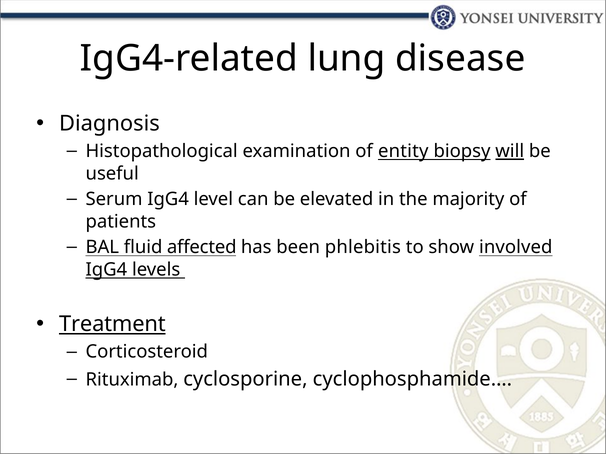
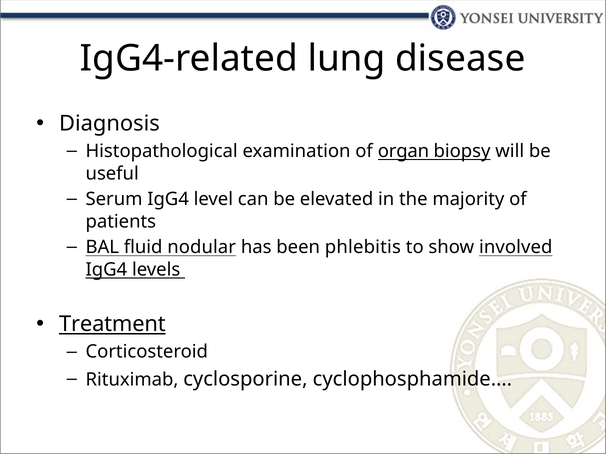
entity: entity -> organ
will underline: present -> none
affected: affected -> nodular
